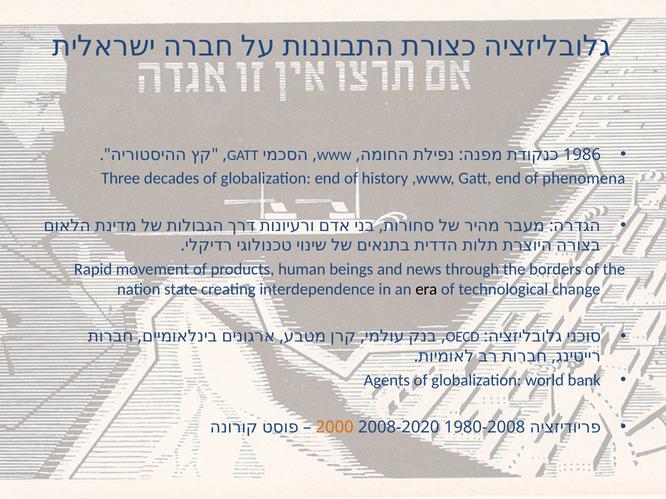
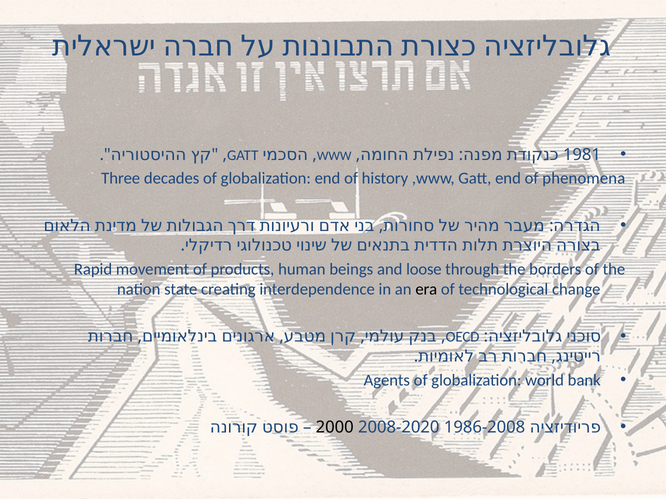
1986: 1986 -> 1981
news: news -> loose
2000 colour: orange -> black
1980-2008: 1980-2008 -> 1986-2008
